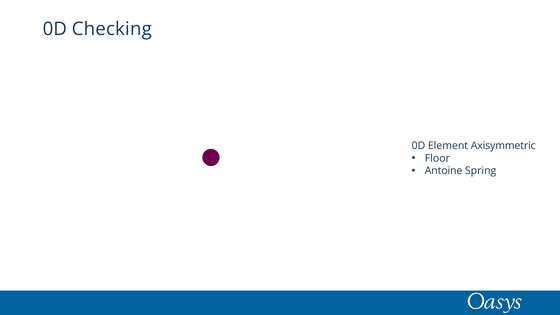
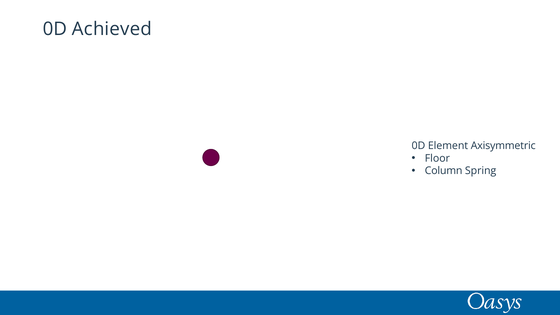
Checking: Checking -> Achieved
Antoine: Antoine -> Column
